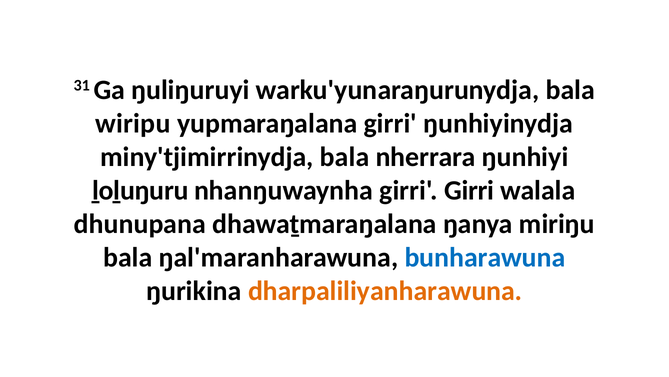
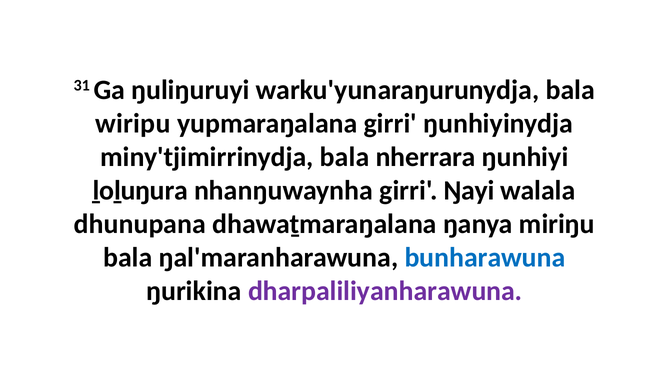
ḻoḻuŋuru: ḻoḻuŋuru -> ḻoḻuŋura
girri Girri: Girri -> Ŋayi
dharpaliliyanharawuna colour: orange -> purple
